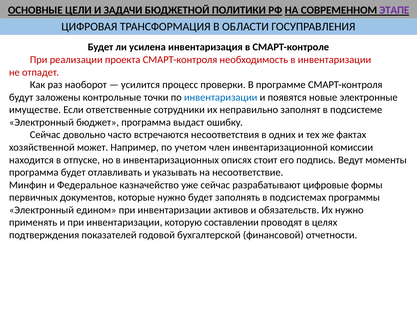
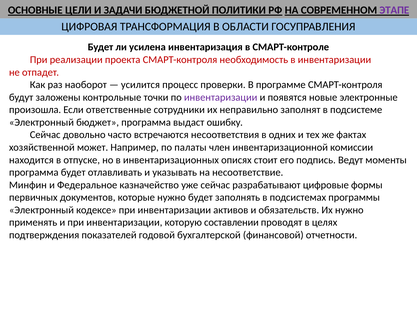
инвентаризации at (221, 97) colour: blue -> purple
имуществе: имуществе -> произошла
учетом: учетом -> палаты
едином: едином -> кодексе
